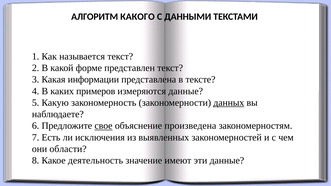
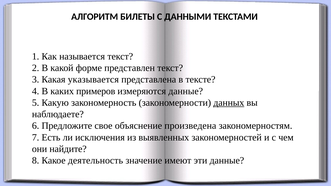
КАКОГО: КАКОГО -> БИЛЕТЫ
информации: информации -> указывается
свое underline: present -> none
области: области -> найдите
